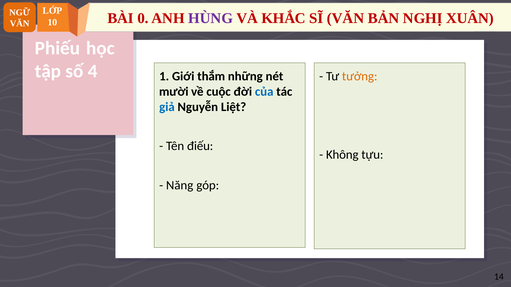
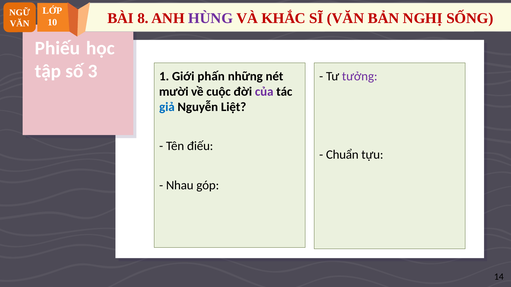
0: 0 -> 8
XUÂN: XUÂN -> SỐNG
4: 4 -> 3
tưởng colour: orange -> purple
thắm: thắm -> phấn
của colour: blue -> purple
Không: Không -> Chuẩn
Năng: Năng -> Nhau
